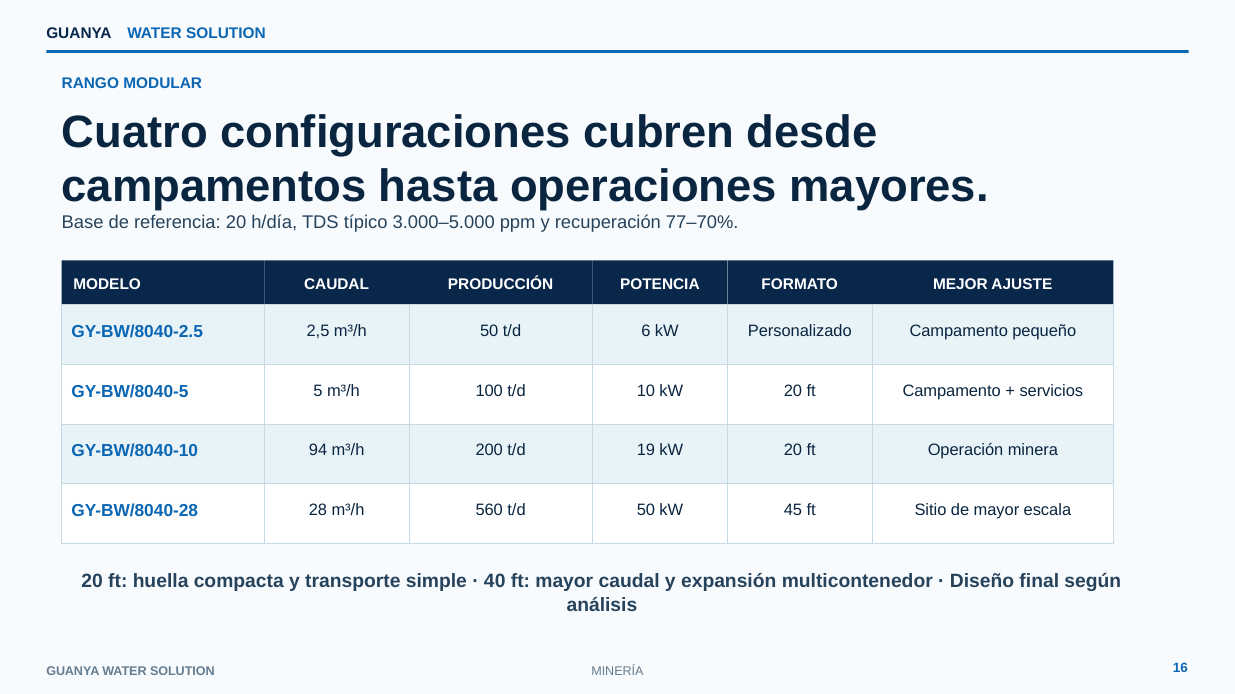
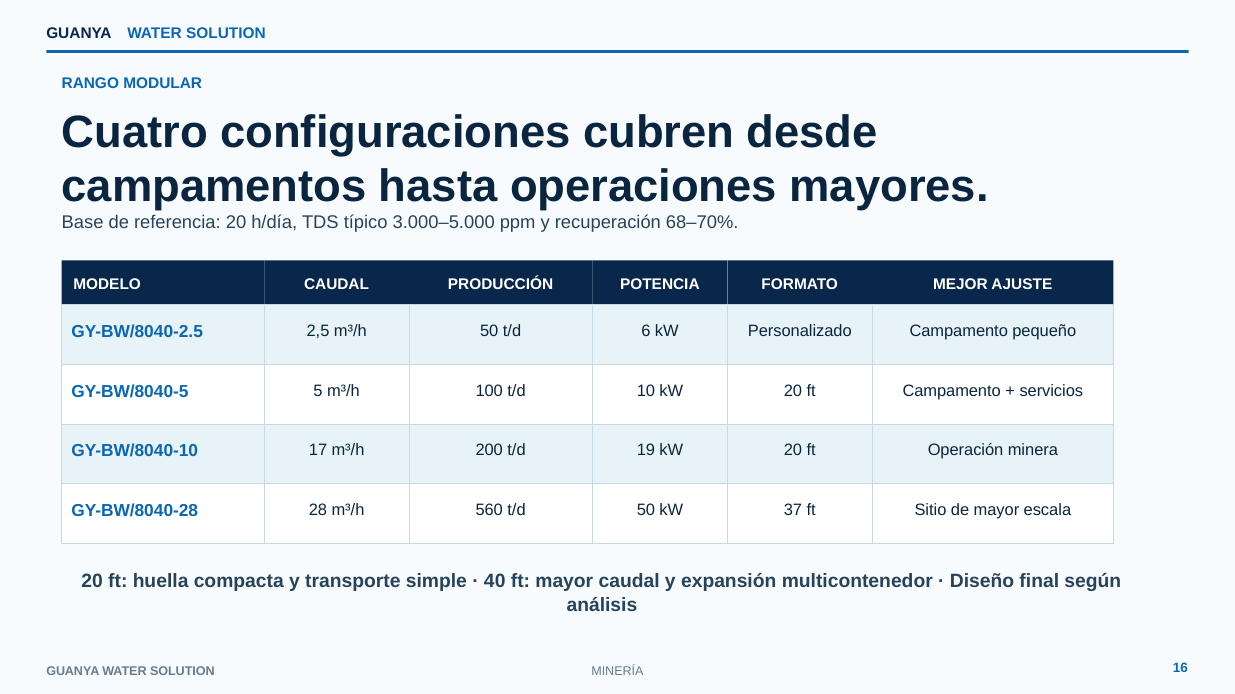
77–70%: 77–70% -> 68–70%
94: 94 -> 17
45: 45 -> 37
